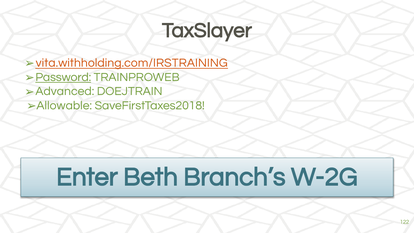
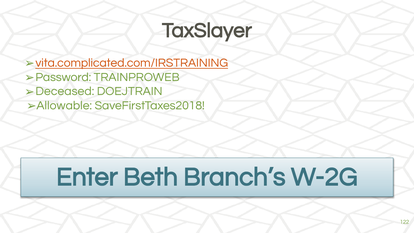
vita.withholding.com/IRSTRAINING: vita.withholding.com/IRSTRAINING -> vita.complicated.com/IRSTRAINING
Password underline: present -> none
Advanced: Advanced -> Deceased
